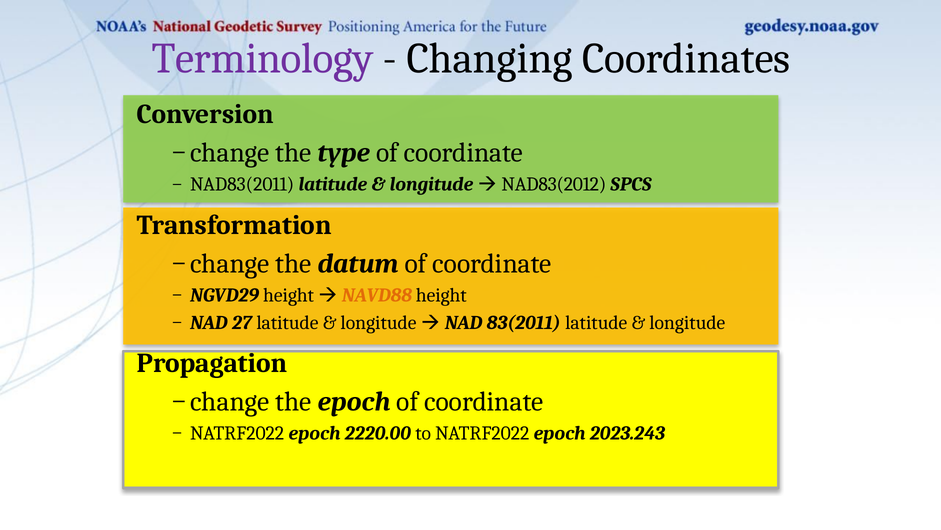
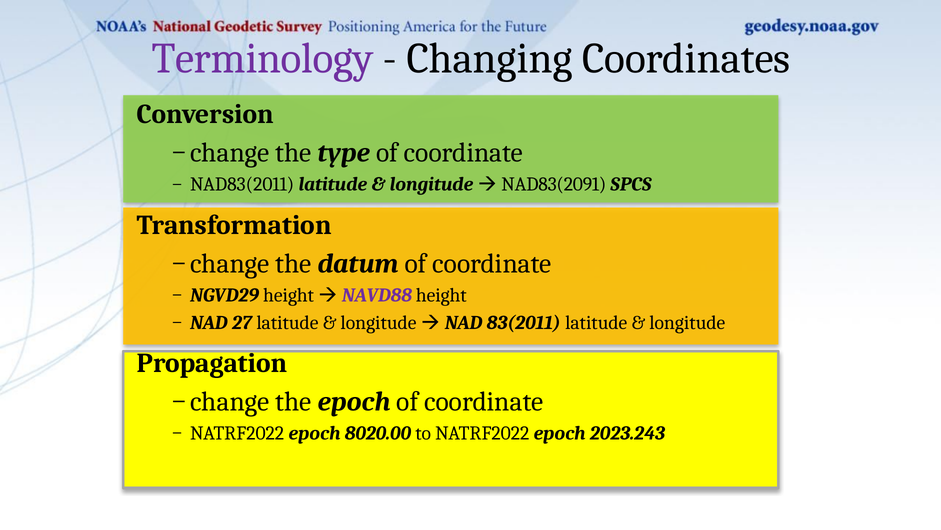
NAD83(2012: NAD83(2012 -> NAD83(2091
NAVD88 colour: orange -> purple
2220.00: 2220.00 -> 8020.00
